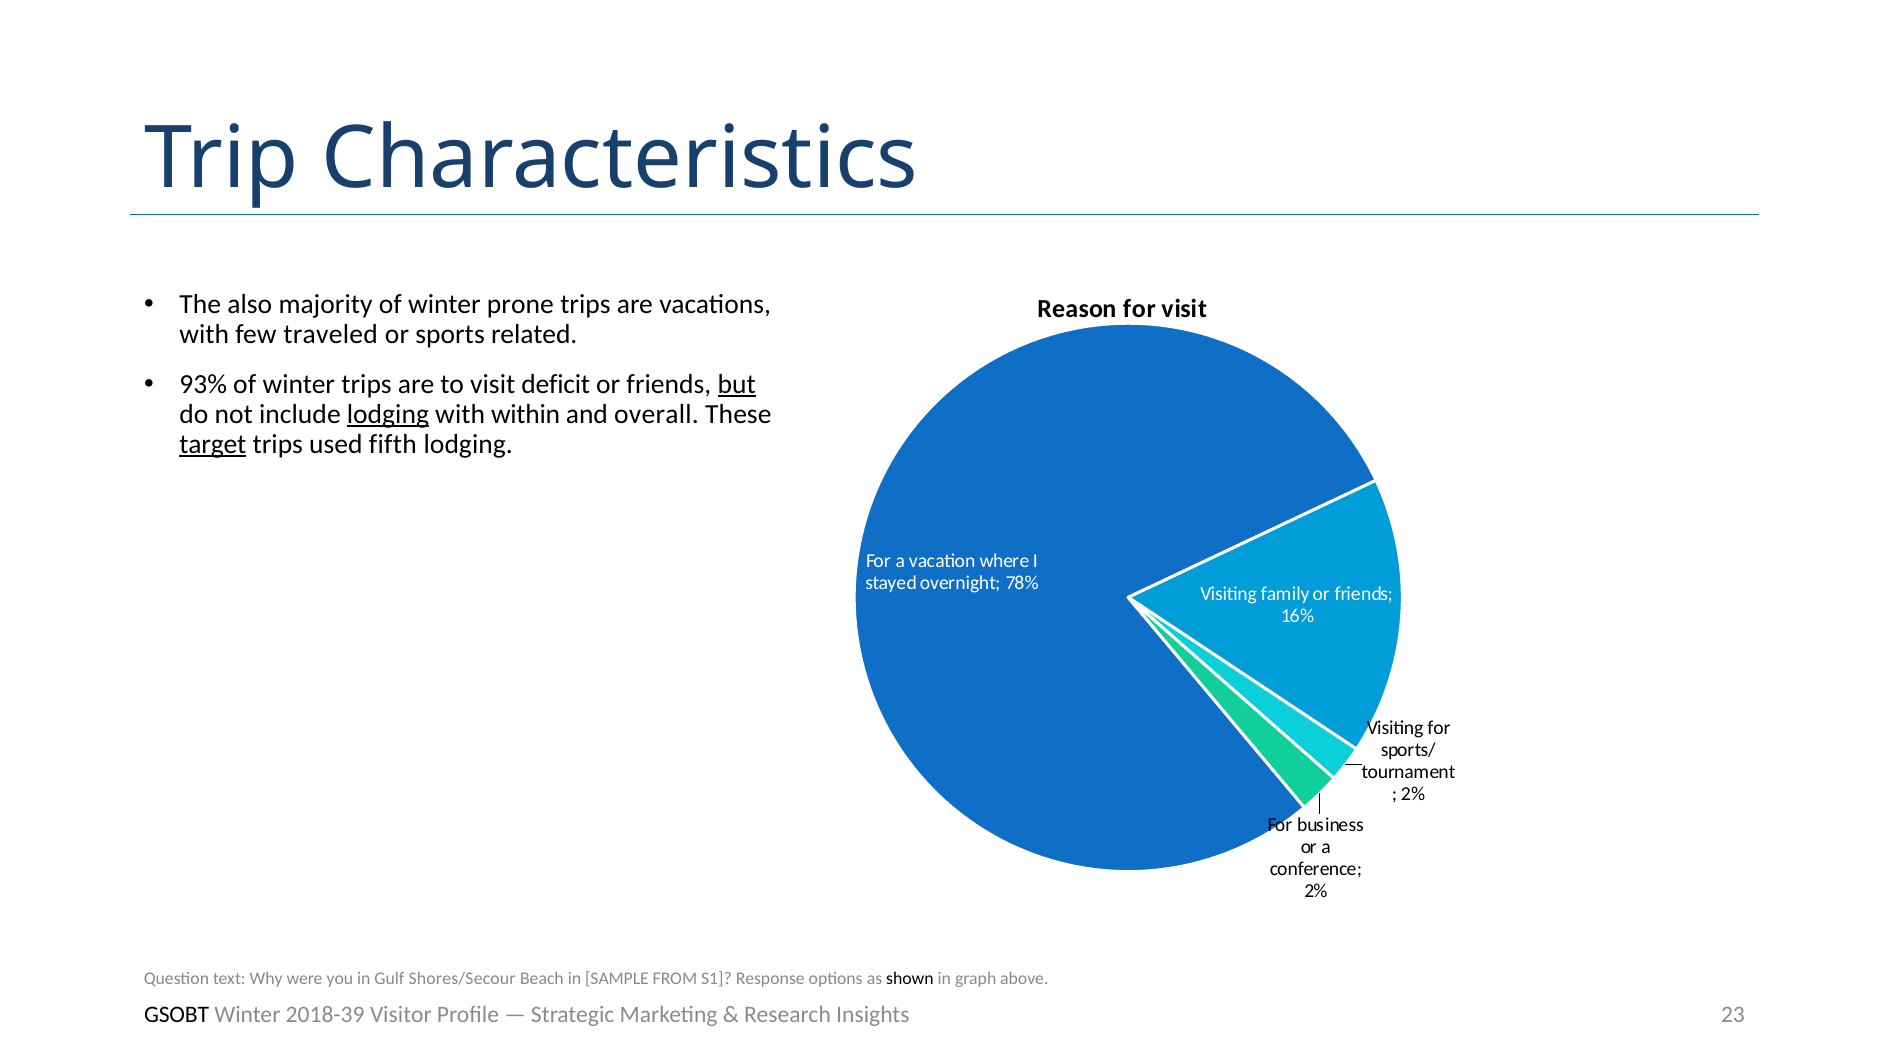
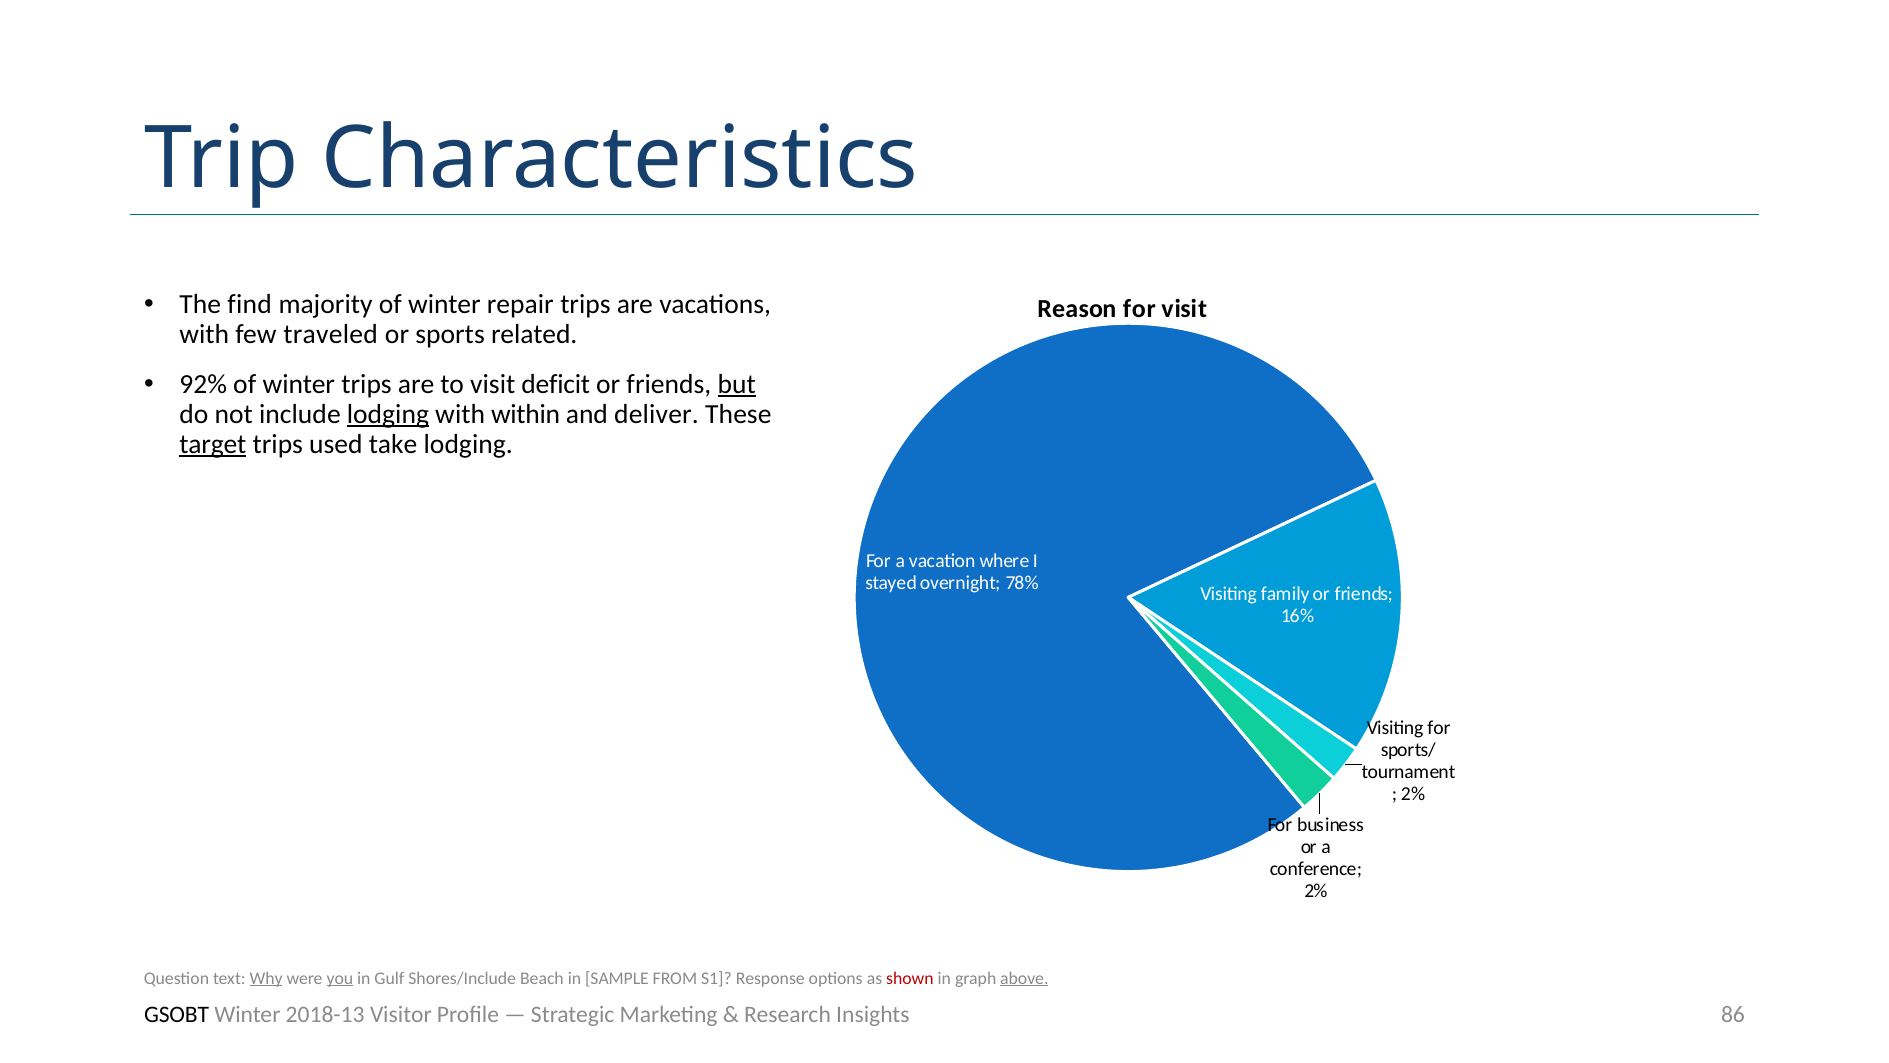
also: also -> find
prone: prone -> repair
93%: 93% -> 92%
overall: overall -> deliver
fifth: fifth -> take
Why underline: none -> present
you underline: none -> present
Shores/Secour: Shores/Secour -> Shores/Include
shown colour: black -> red
above underline: none -> present
2018-39: 2018-39 -> 2018-13
23: 23 -> 86
